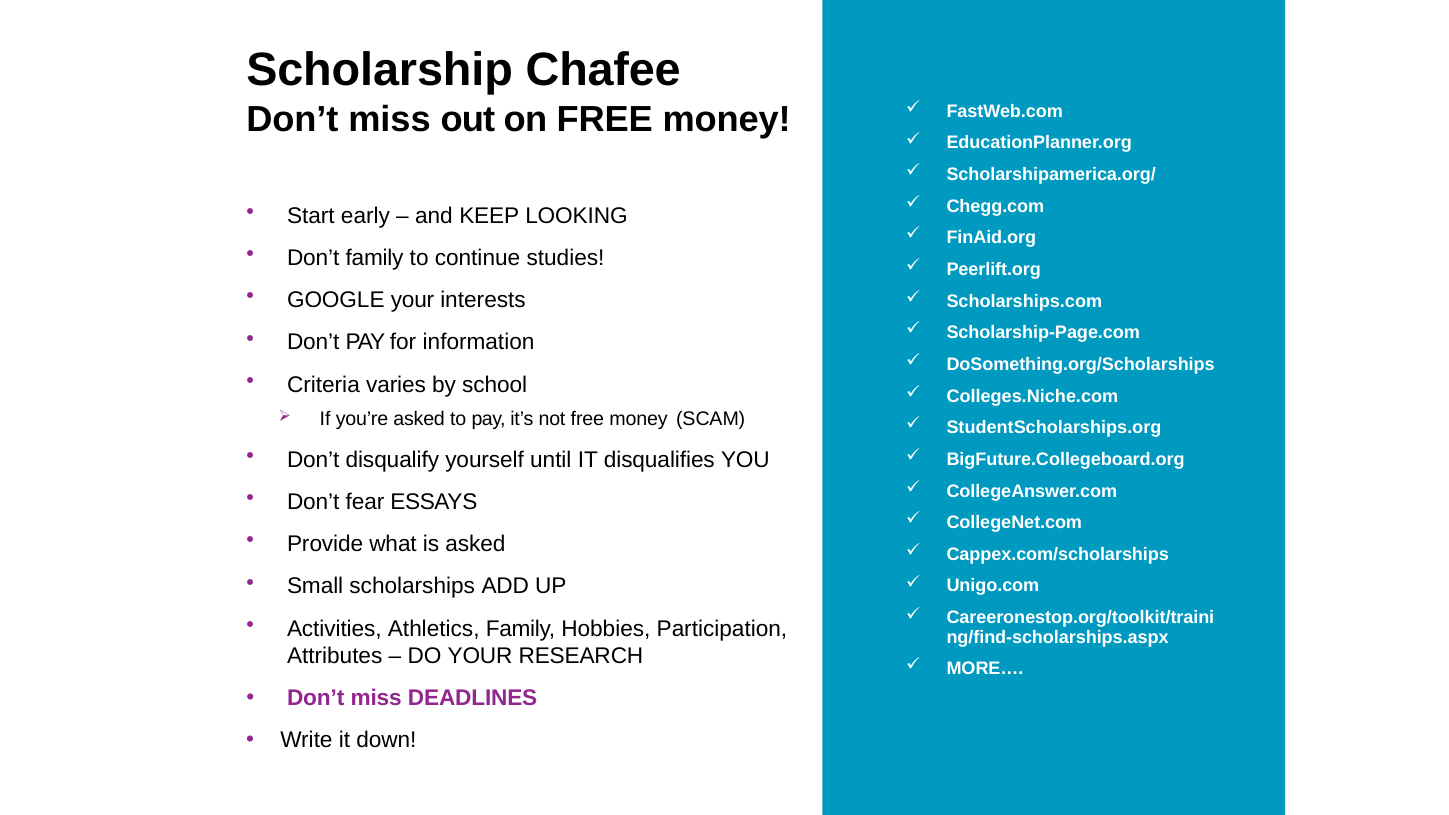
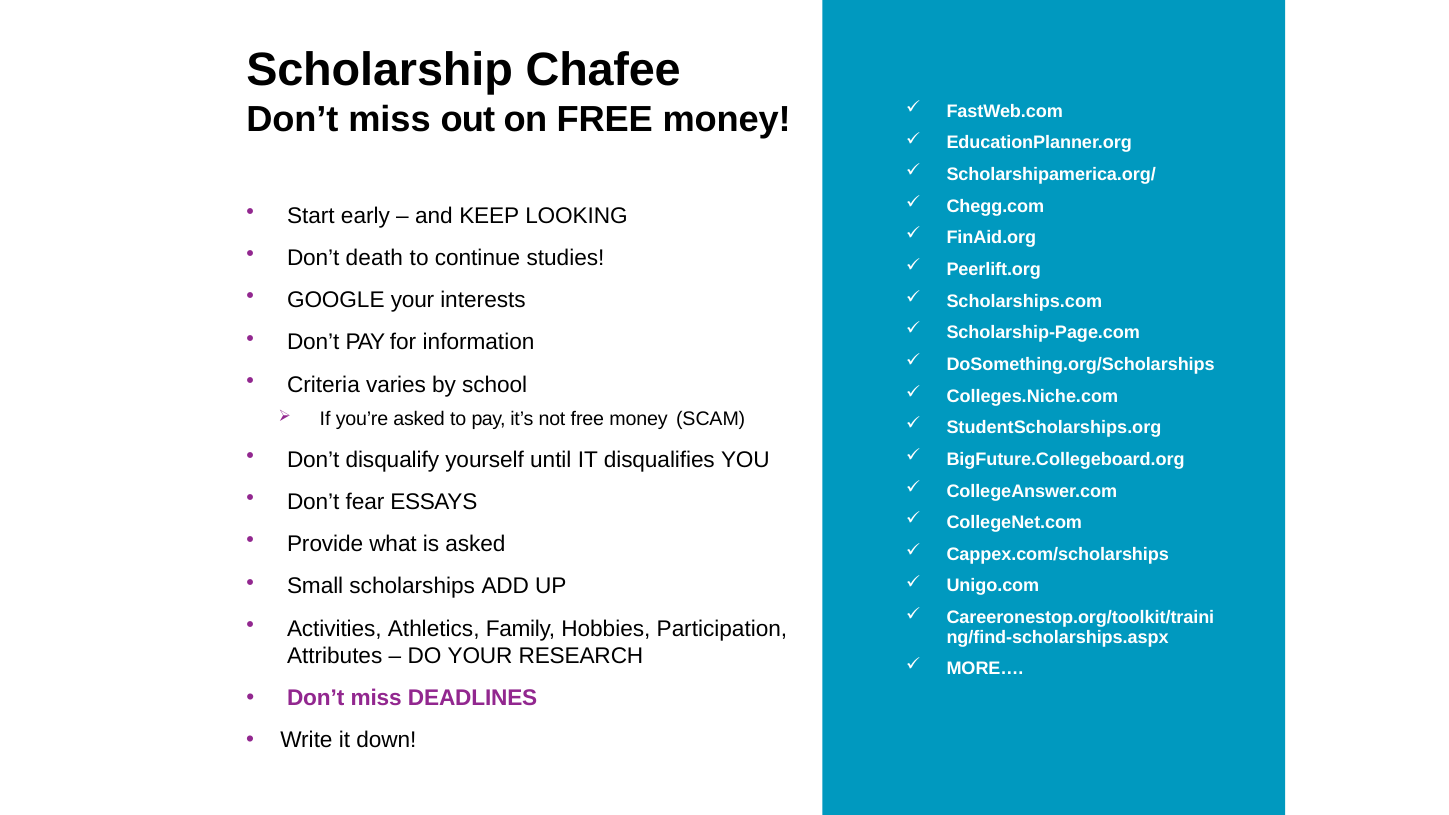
Don’t family: family -> death
